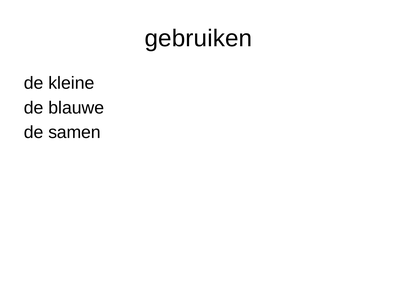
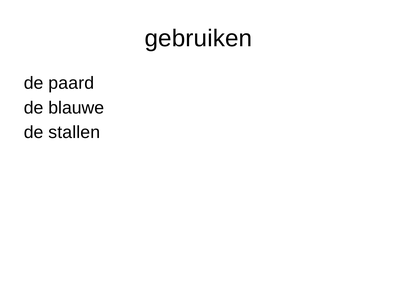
kleine: kleine -> paard
samen: samen -> stallen
